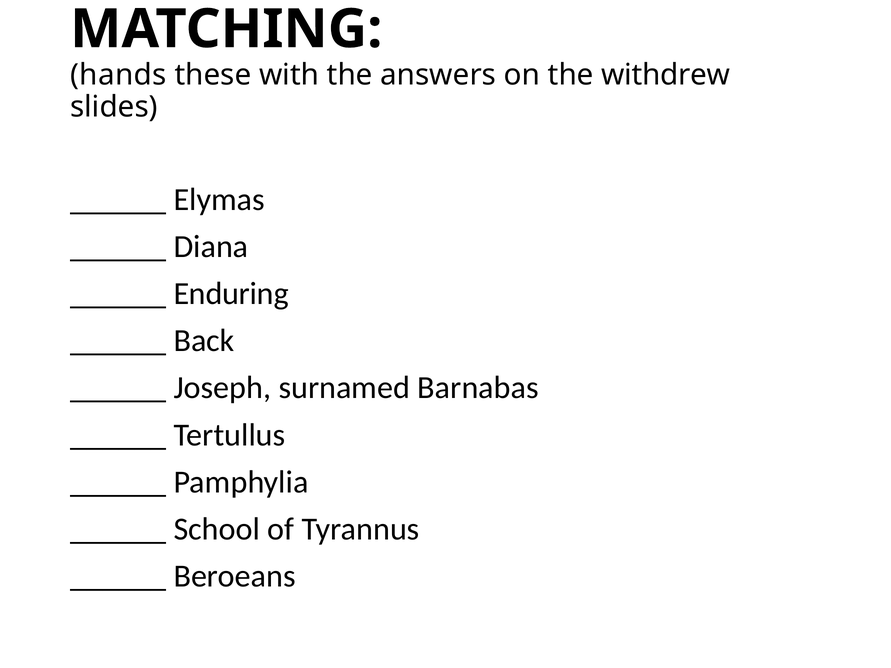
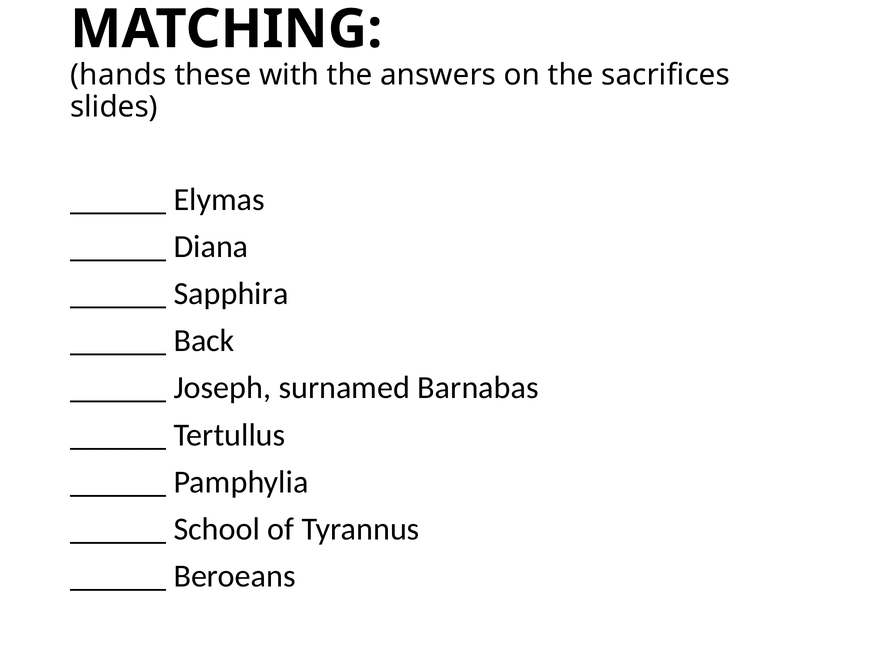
withdrew: withdrew -> sacrifices
Enduring: Enduring -> Sapphira
